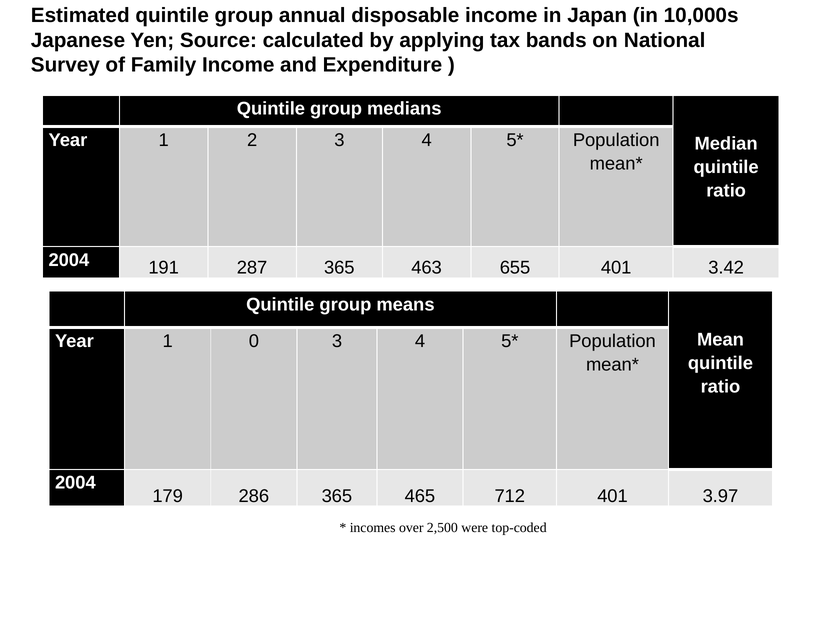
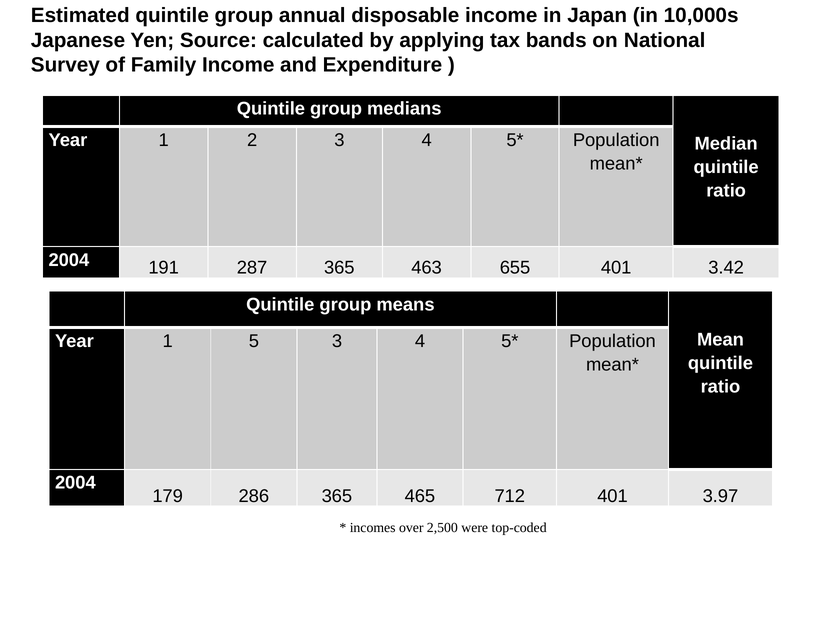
0: 0 -> 5
